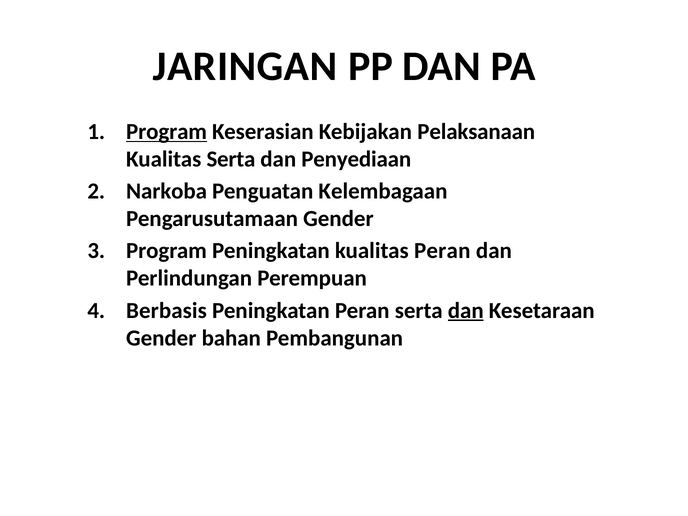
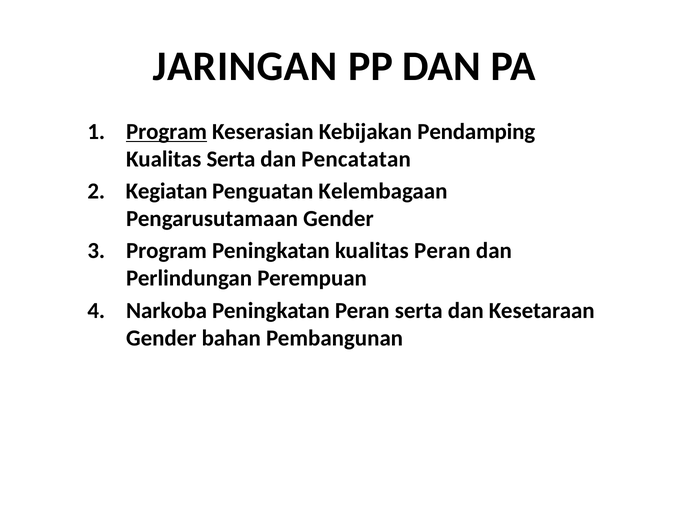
Pelaksanaan: Pelaksanaan -> Pendamping
Penyediaan: Penyediaan -> Pencatatan
Narkoba: Narkoba -> Kegiatan
Berbasis: Berbasis -> Narkoba
dan at (466, 310) underline: present -> none
